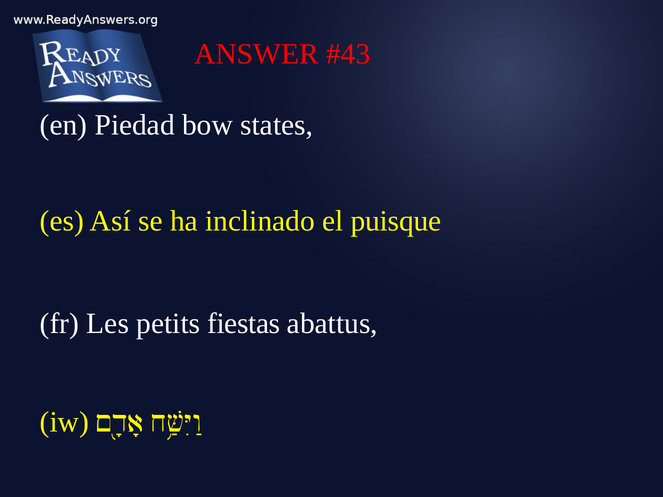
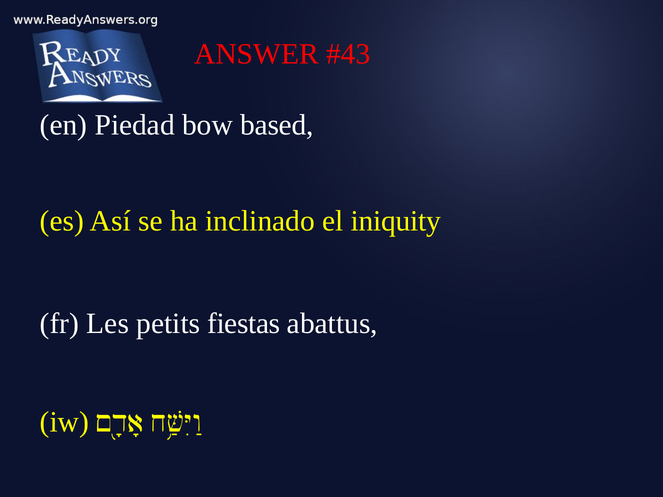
states: states -> based
puisque: puisque -> iniquity
